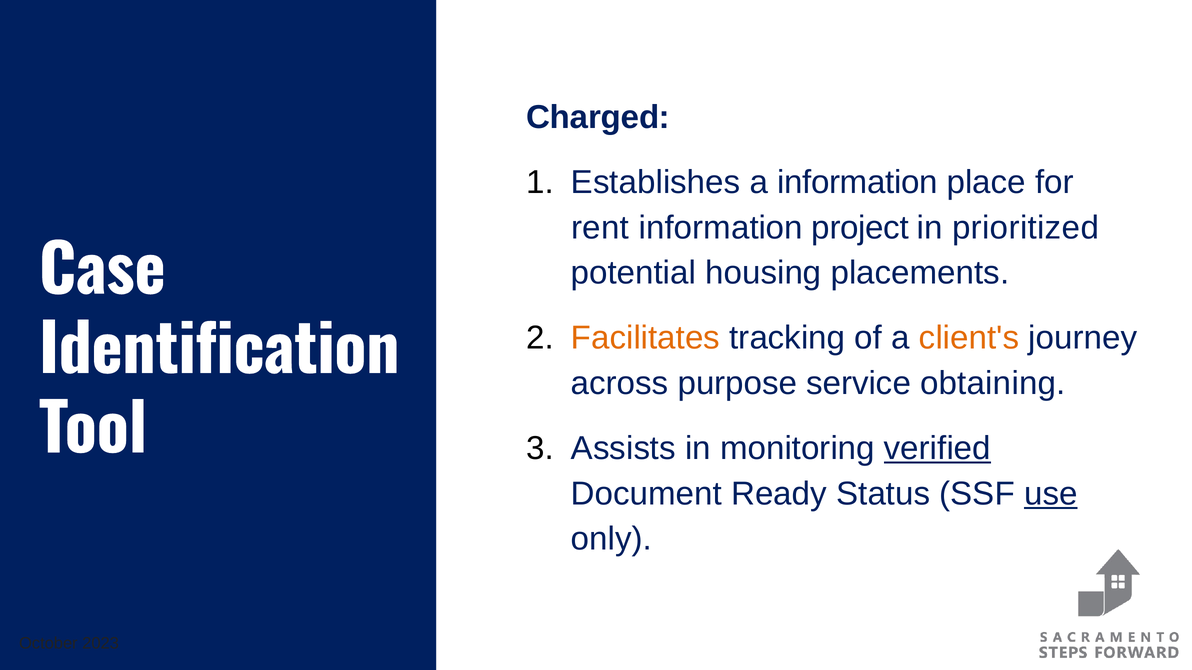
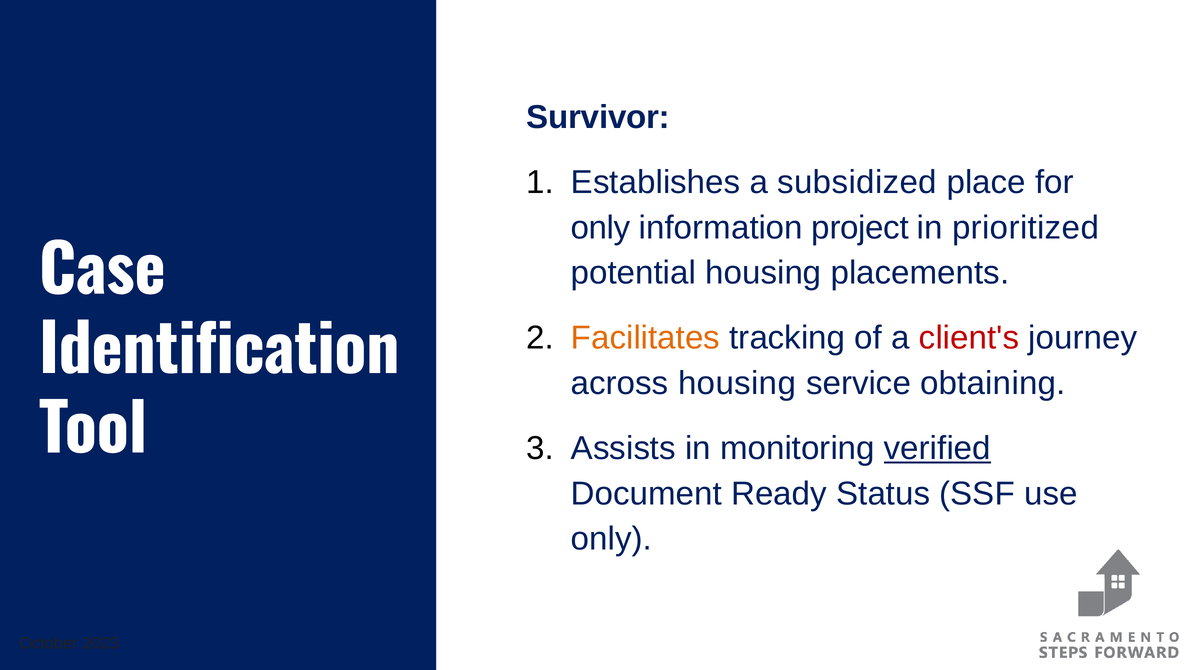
Charged: Charged -> Survivor
a information: information -> subsidized
rent at (600, 228): rent -> only
client's colour: orange -> red
across purpose: purpose -> housing
use underline: present -> none
